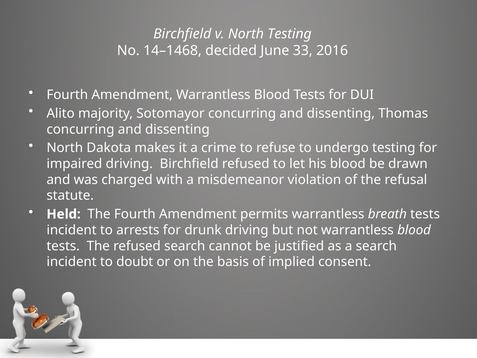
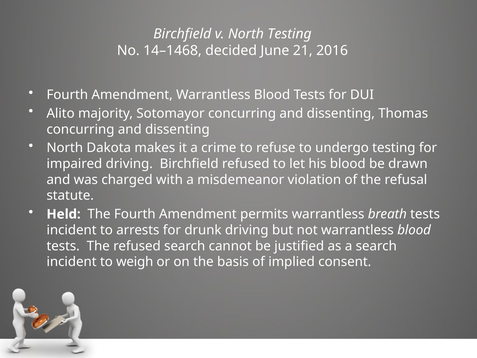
33: 33 -> 21
doubt: doubt -> weigh
